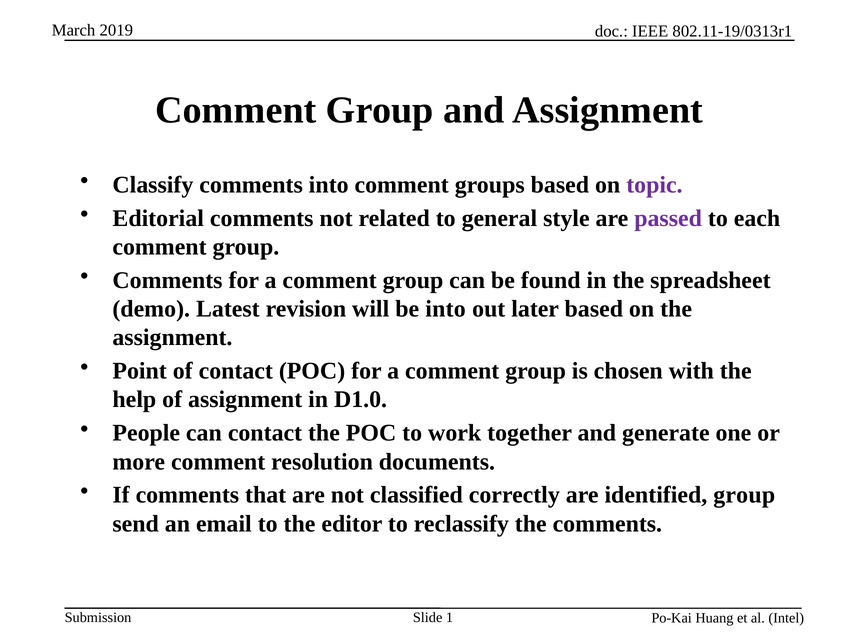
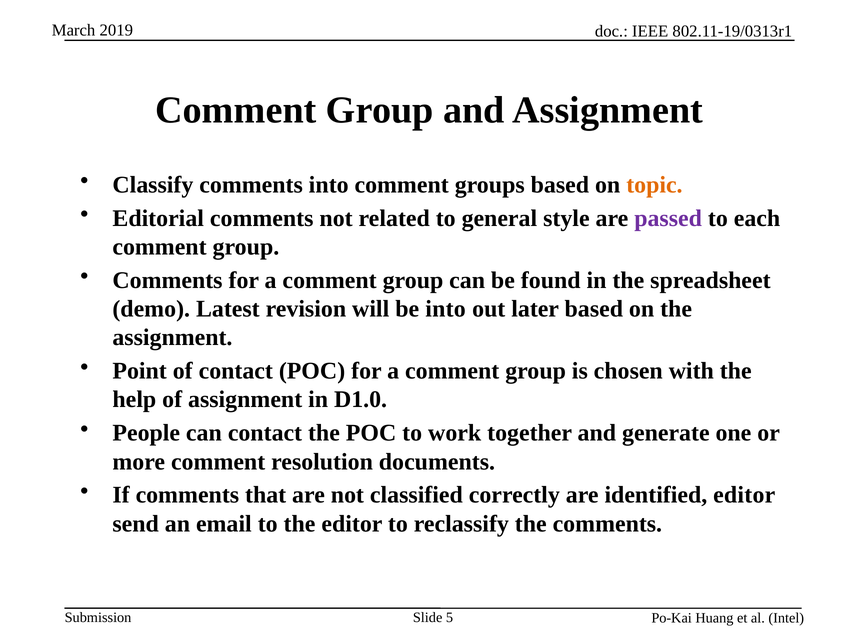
topic colour: purple -> orange
identified group: group -> editor
1: 1 -> 5
